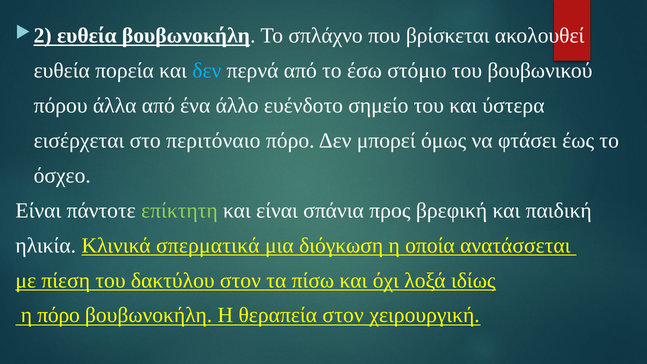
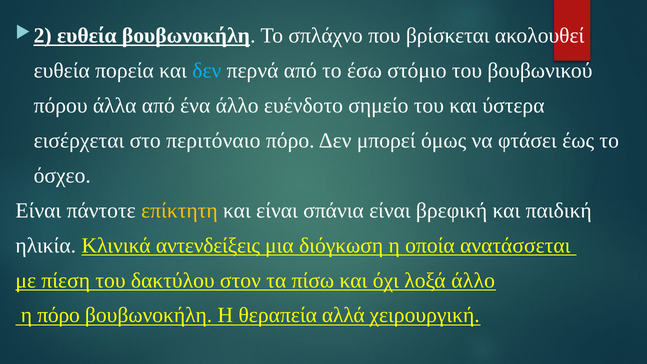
επίκτητη colour: light green -> yellow
σπάνια προς: προς -> είναι
σπερματικά: σπερματικά -> αντενδείξεις
λοξά ιδίως: ιδίως -> άλλο
θεραπεία στον: στον -> αλλά
